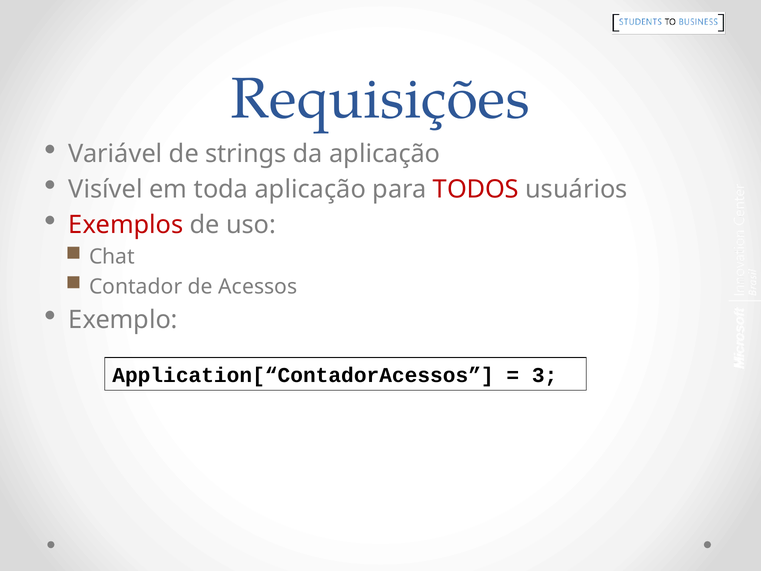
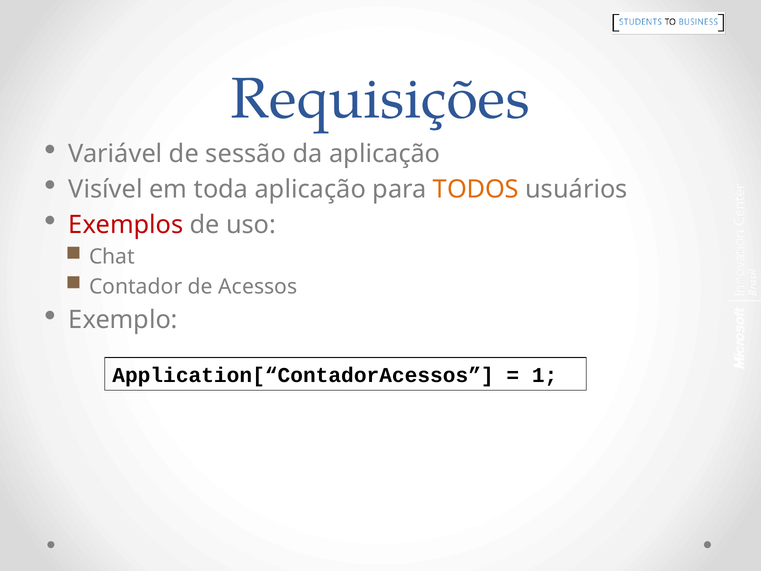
strings: strings -> sessão
TODOS colour: red -> orange
3: 3 -> 1
